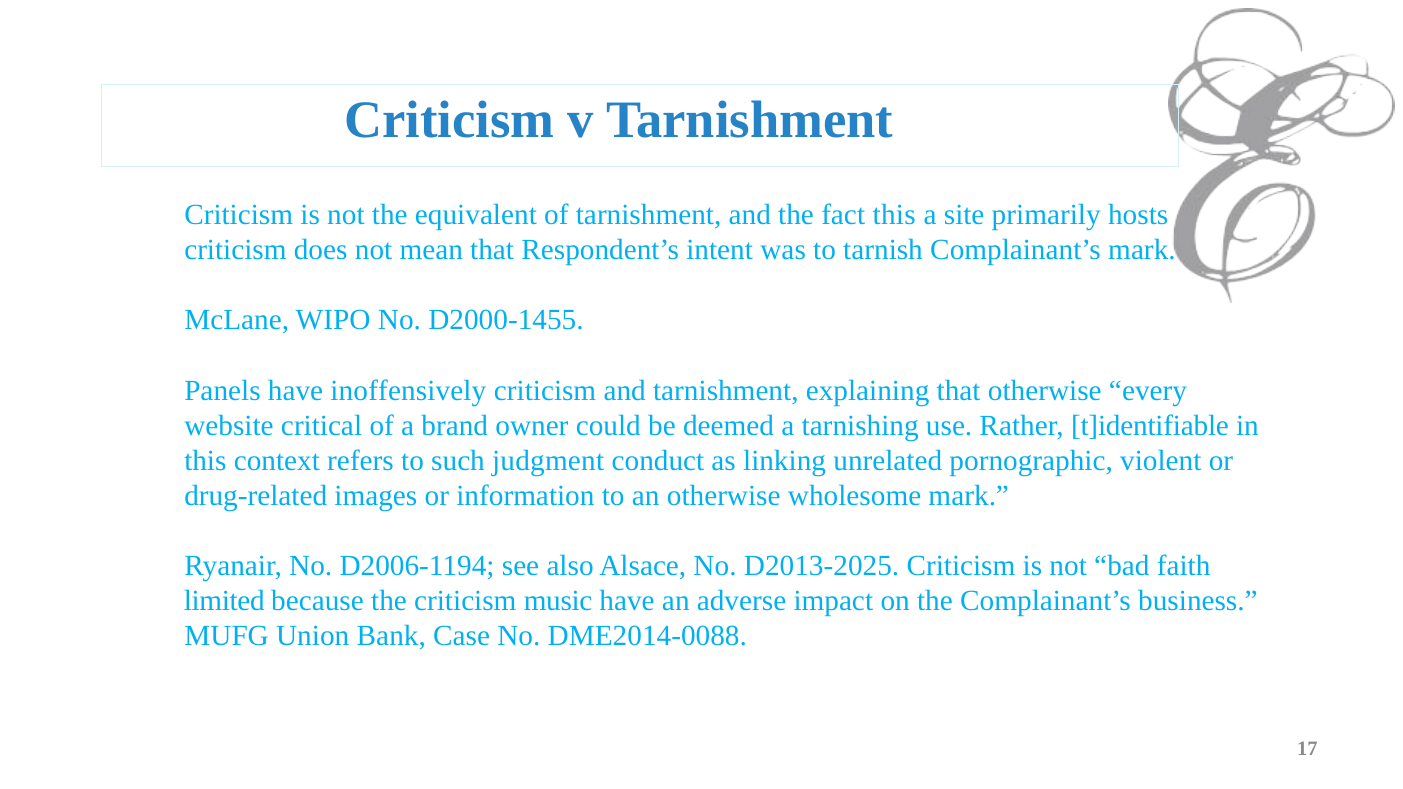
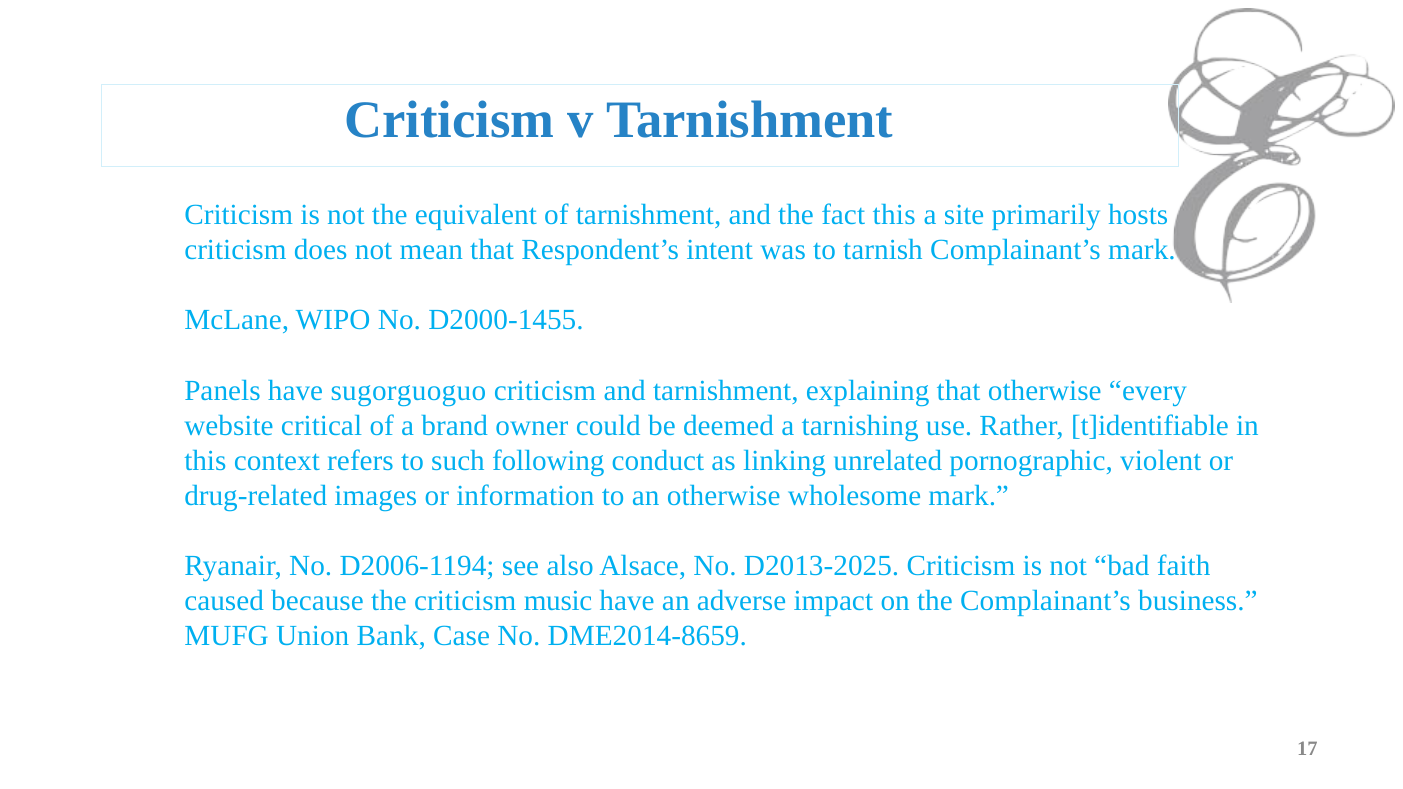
inoffensively: inoffensively -> sugorguoguo
judgment: judgment -> following
limited: limited -> caused
DME2014-0088: DME2014-0088 -> DME2014-8659
